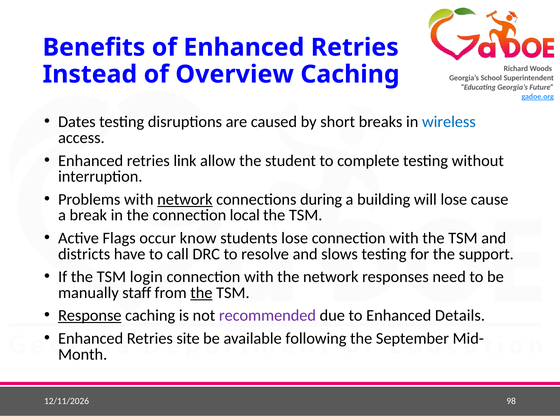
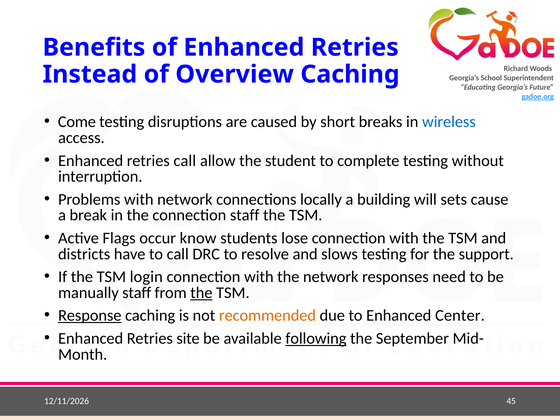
Dates: Dates -> Come
retries link: link -> call
network at (185, 199) underline: present -> none
during: during -> locally
will lose: lose -> sets
connection local: local -> staff
recommended colour: purple -> orange
Details: Details -> Center
following underline: none -> present
98: 98 -> 45
